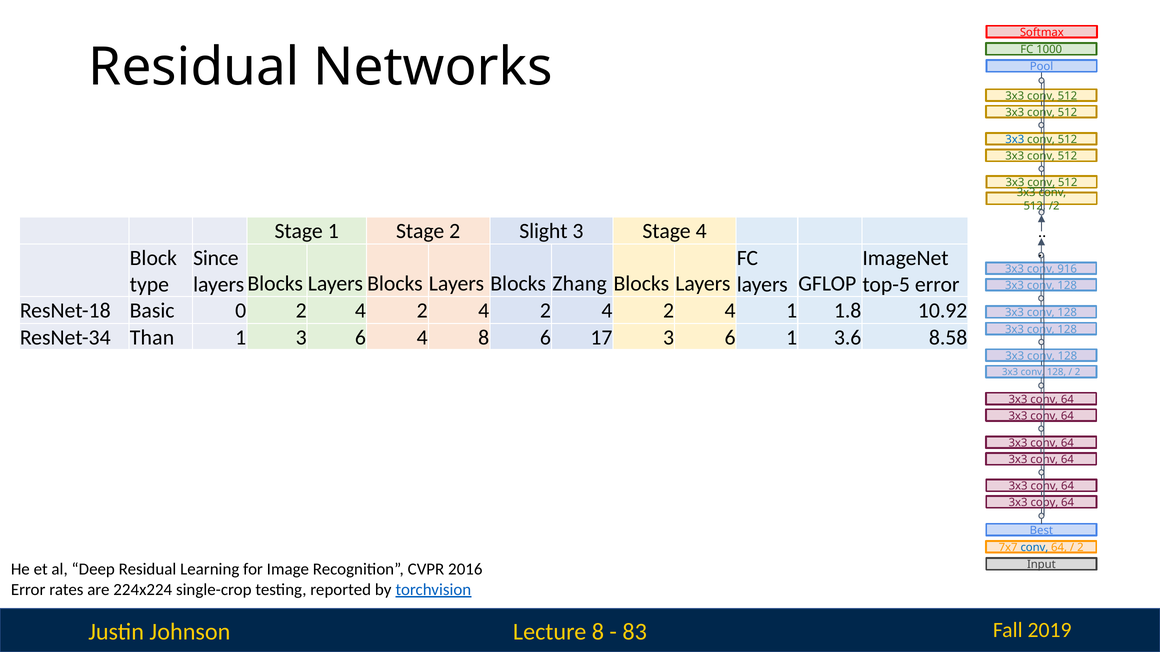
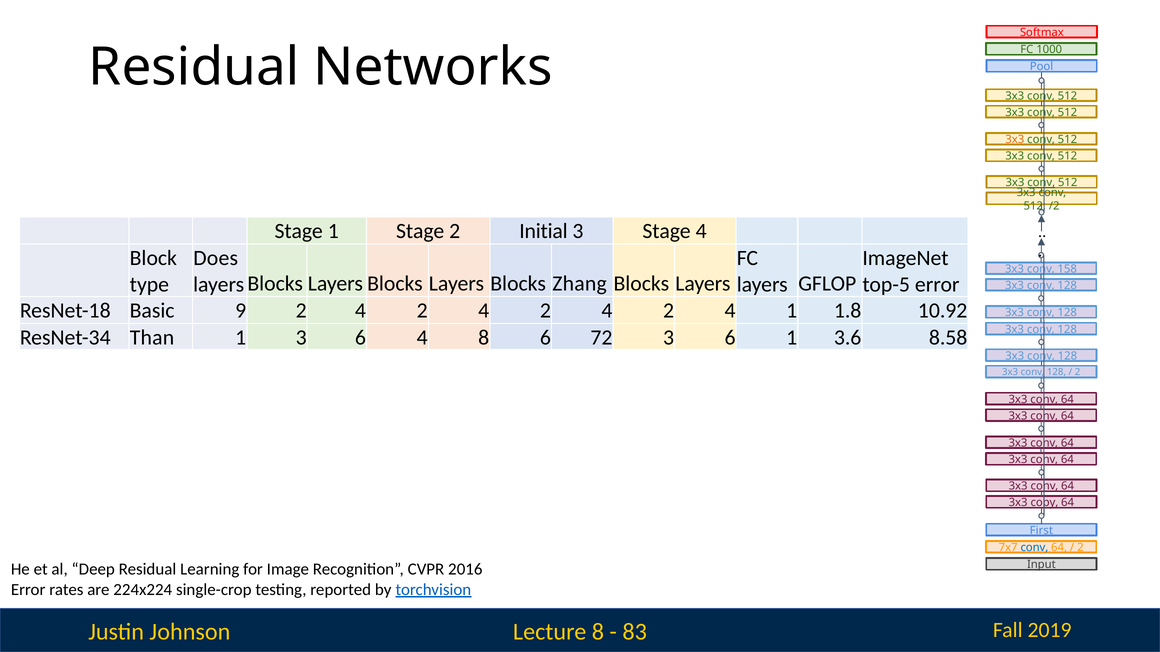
512 at (1067, 96) underline: present -> none
3x3 at (1015, 140) colour: blue -> orange
Slight: Slight -> Initial
Since: Since -> Does
916: 916 -> 158
Basic 0: 0 -> 9
17: 17 -> 72
Best: Best -> First
